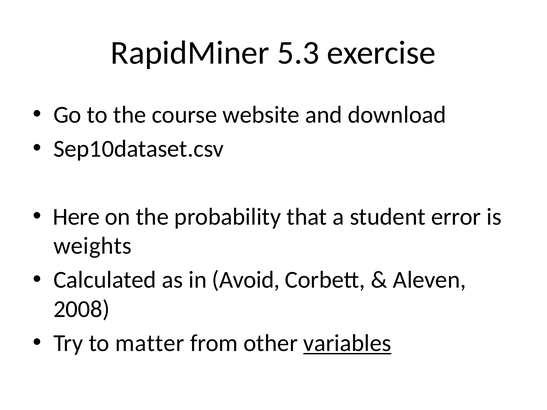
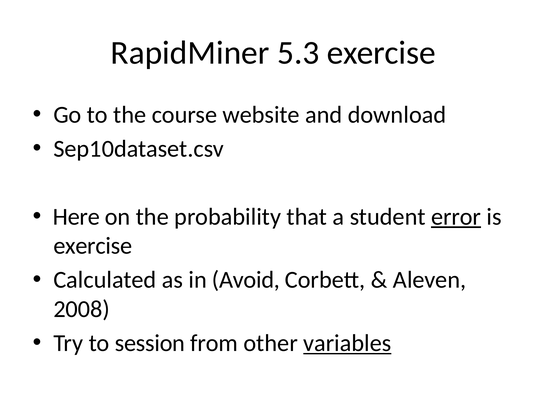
error underline: none -> present
weights at (93, 246): weights -> exercise
matter: matter -> session
